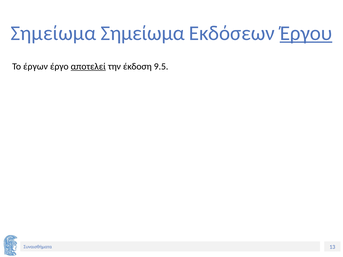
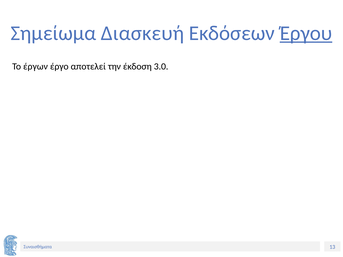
Σημείωμα Σημείωμα: Σημείωμα -> Διασκευή
αποτελεί underline: present -> none
9.5: 9.5 -> 3.0
